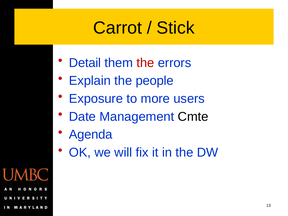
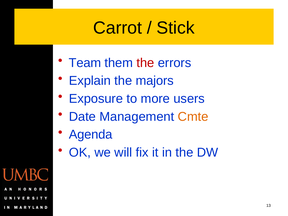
Detail: Detail -> Team
people: people -> majors
Cmte colour: black -> orange
